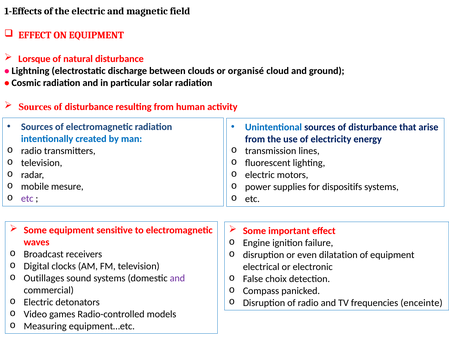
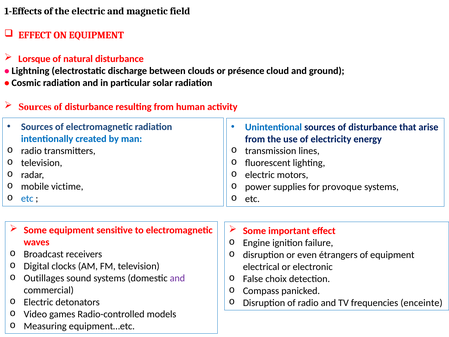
organisé: organisé -> présence
mesure: mesure -> victime
dispositifs: dispositifs -> provoque
etc at (27, 199) colour: purple -> blue
dilatation: dilatation -> étrangers
